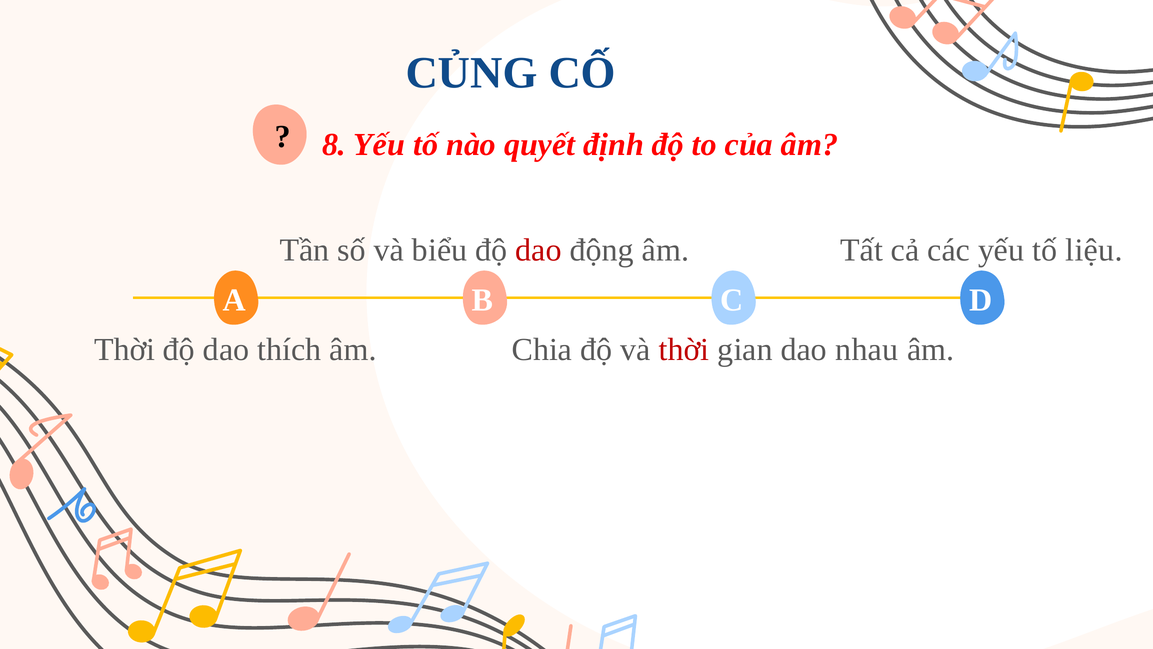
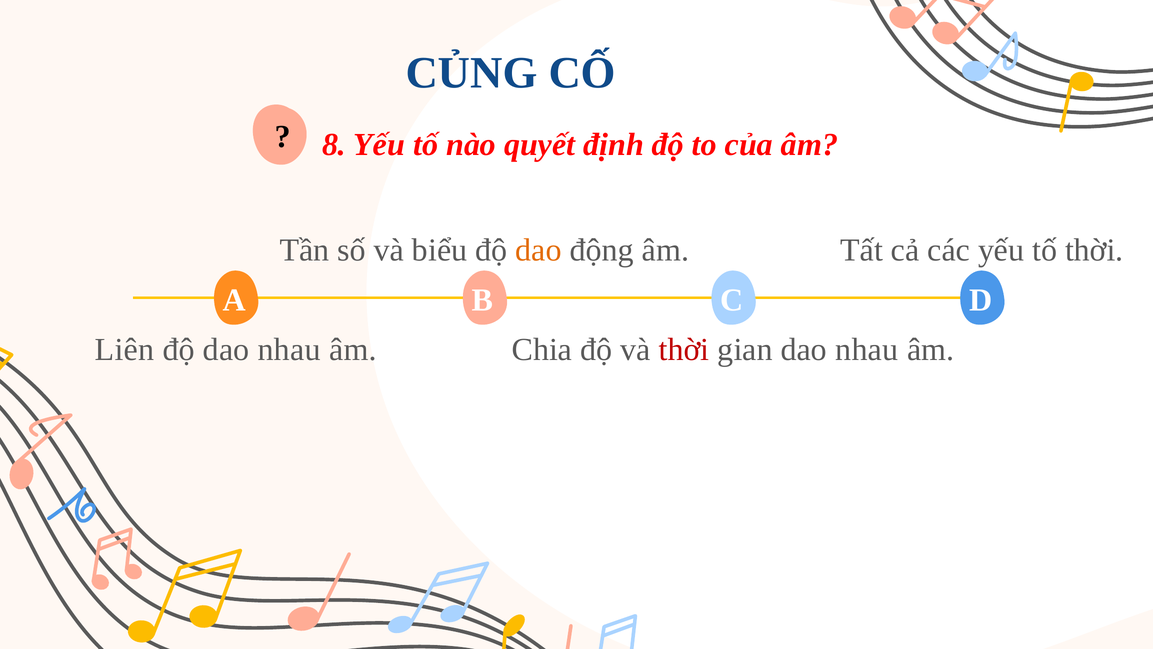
dao at (539, 250) colour: red -> orange
tố liệu: liệu -> thời
Thời at (125, 350): Thời -> Liên
độ dao thích: thích -> nhau
